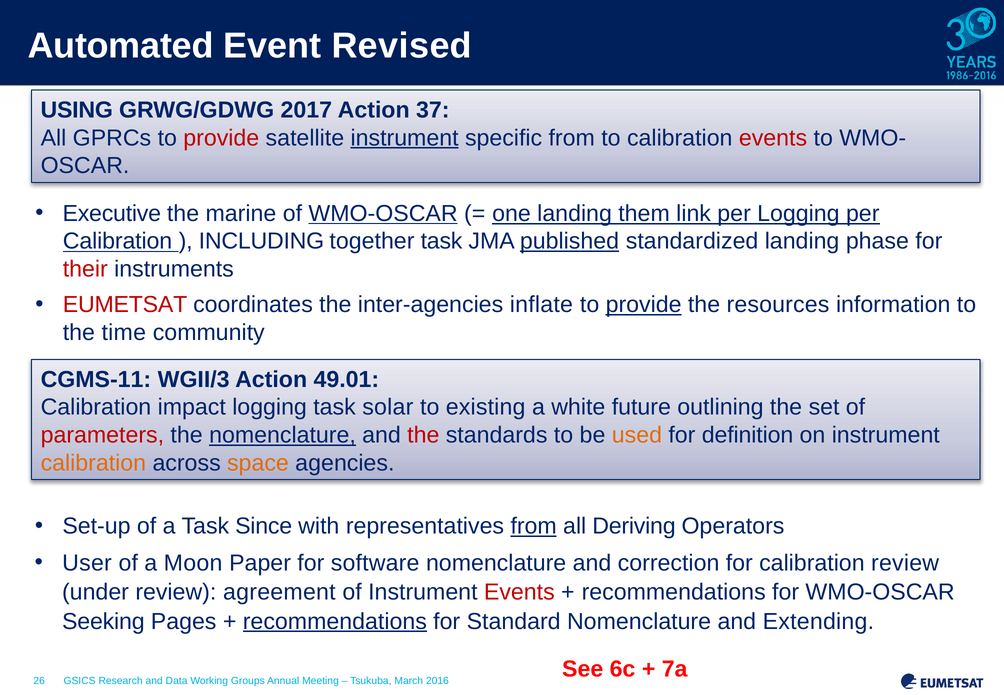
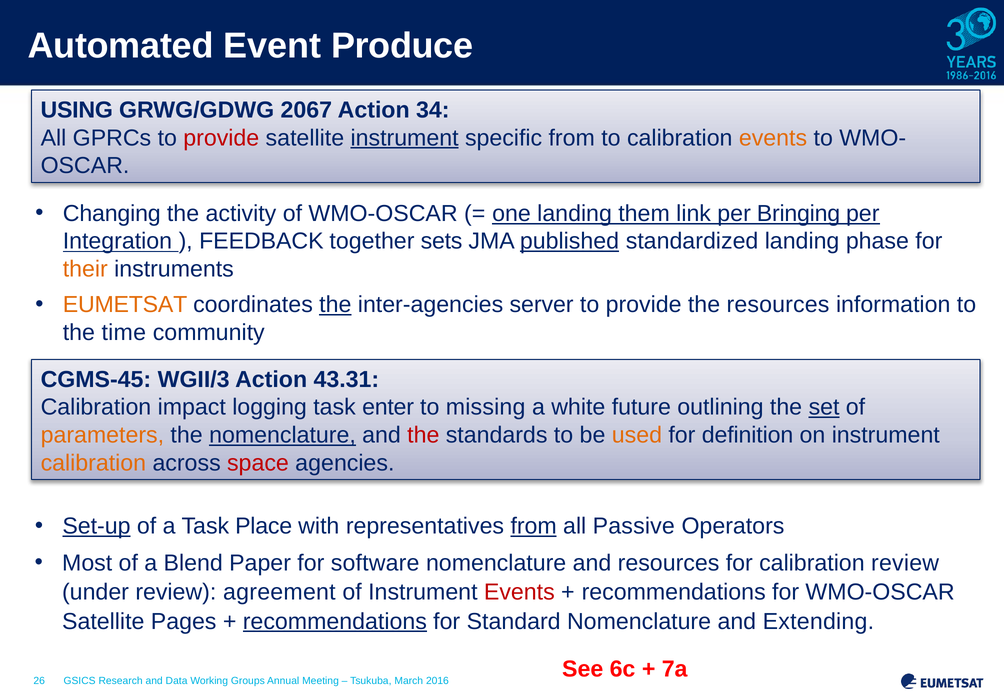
Revised: Revised -> Produce
2017: 2017 -> 2067
37: 37 -> 34
events at (773, 138) colour: red -> orange
Executive: Executive -> Changing
marine: marine -> activity
WMO-OSCAR at (383, 214) underline: present -> none
per Logging: Logging -> Bringing
Calibration at (117, 241): Calibration -> Integration
INCLUDING: INCLUDING -> FEEDBACK
together task: task -> sets
their colour: red -> orange
EUMETSAT colour: red -> orange
the at (335, 305) underline: none -> present
inflate: inflate -> server
provide at (644, 305) underline: present -> none
CGMS-11: CGMS-11 -> CGMS-45
49.01: 49.01 -> 43.31
solar: solar -> enter
existing: existing -> missing
set underline: none -> present
parameters colour: red -> orange
space colour: orange -> red
Set-up underline: none -> present
Since: Since -> Place
Deriving: Deriving -> Passive
User: User -> Most
Moon: Moon -> Blend
and correction: correction -> resources
Seeking at (103, 621): Seeking -> Satellite
